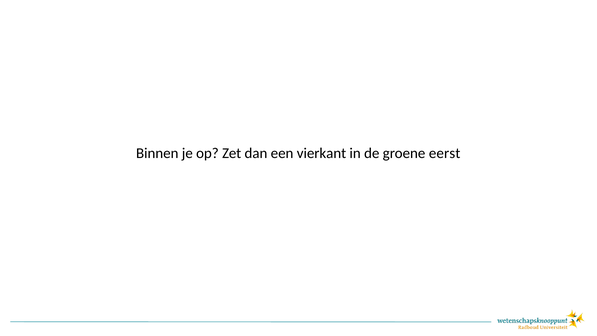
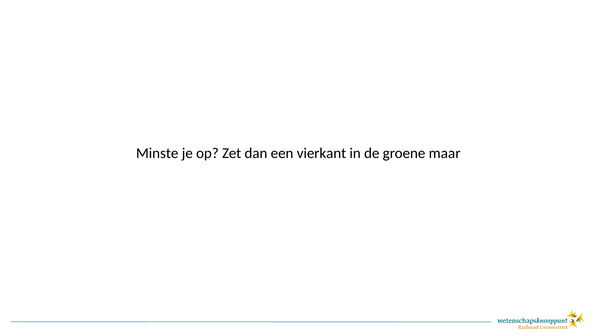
Binnen: Binnen -> Minste
eerst: eerst -> maar
